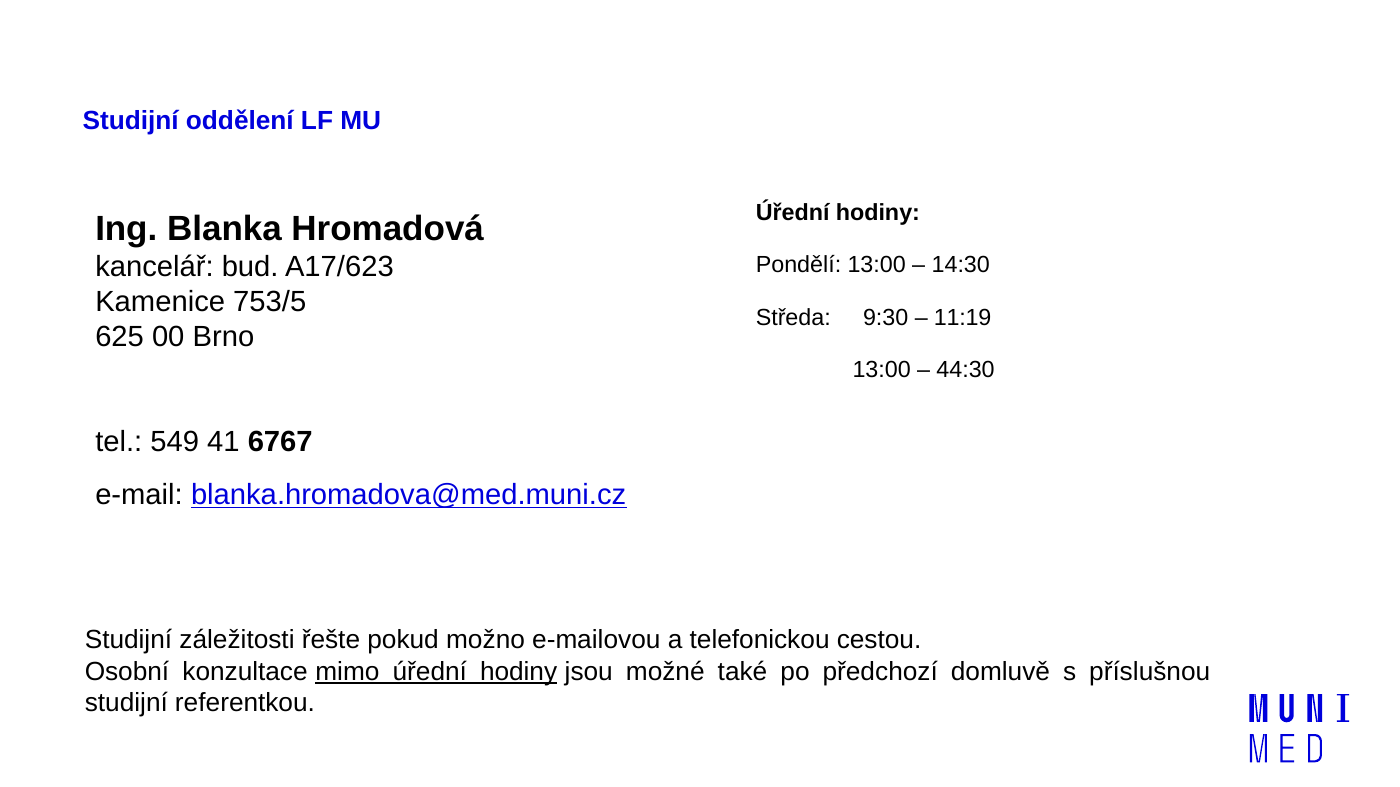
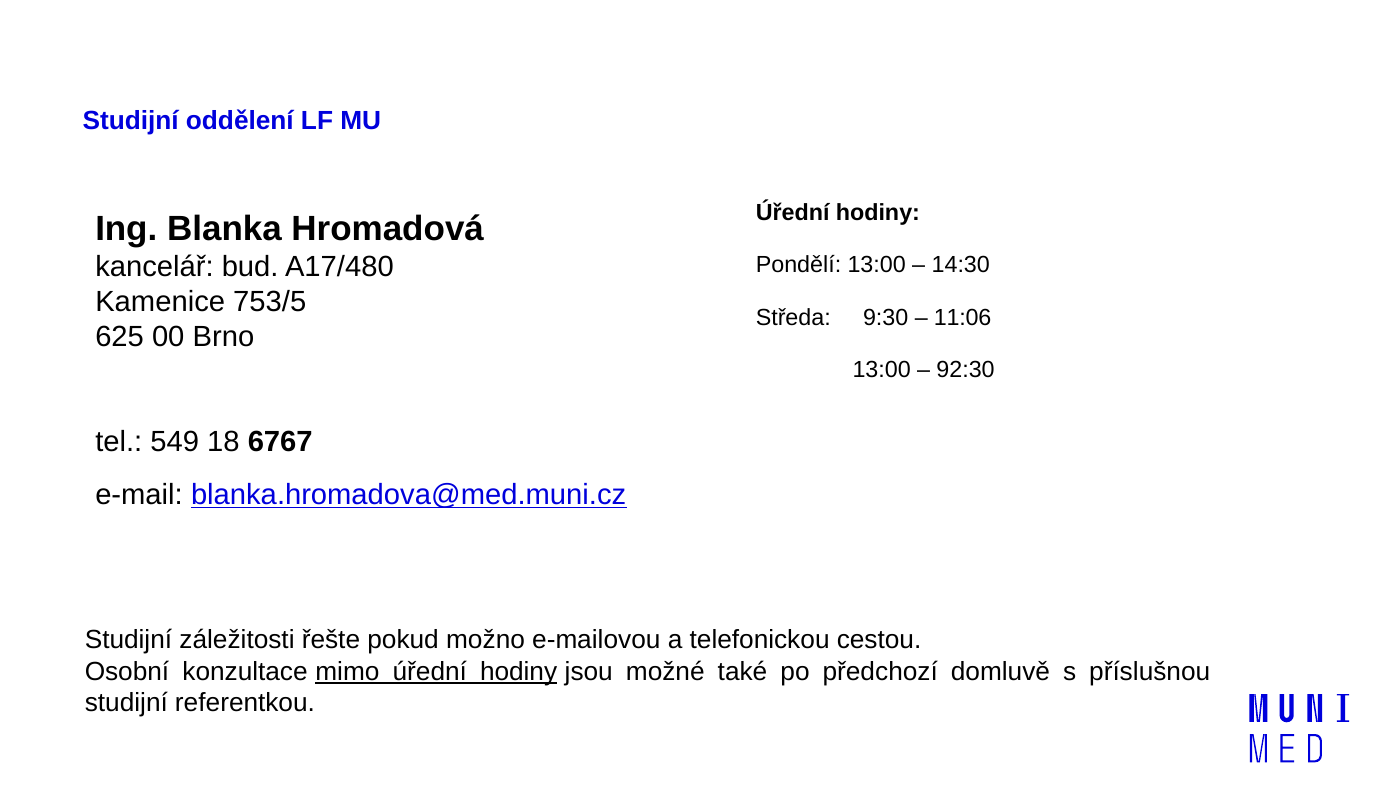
A17/623: A17/623 -> A17/480
11:19: 11:19 -> 11:06
44:30: 44:30 -> 92:30
41: 41 -> 18
